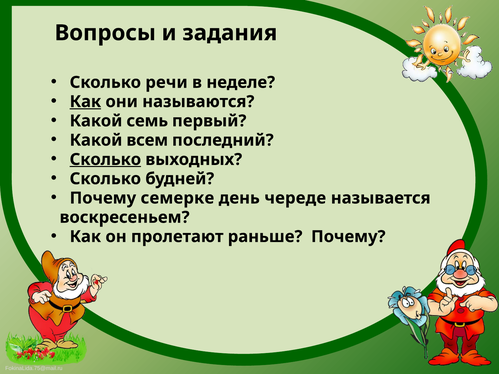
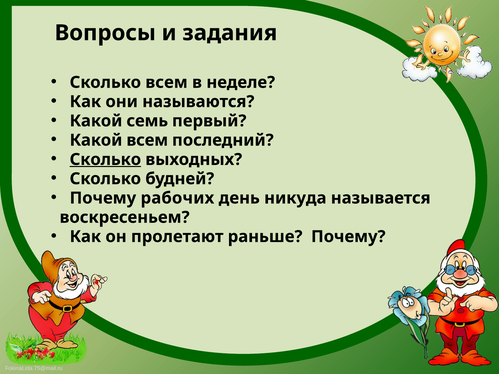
Сколько речи: речи -> всем
Как at (85, 102) underline: present -> none
семерке: семерке -> рабочих
череде: череде -> никуда
